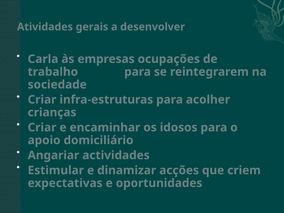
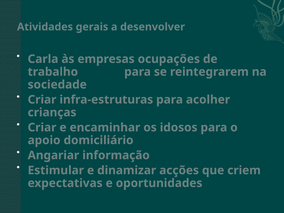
actividades: actividades -> informação
